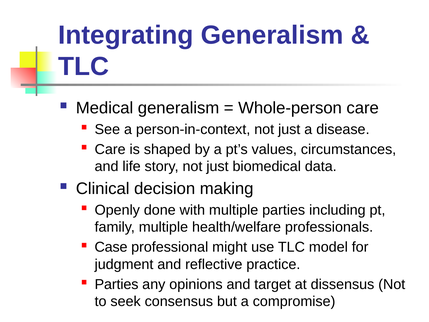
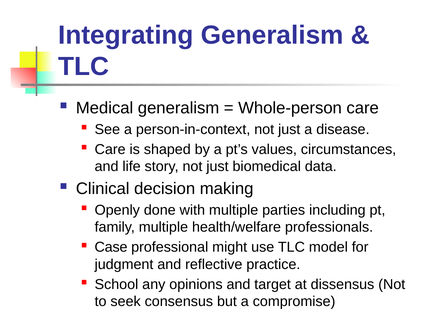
Parties at (117, 284): Parties -> School
